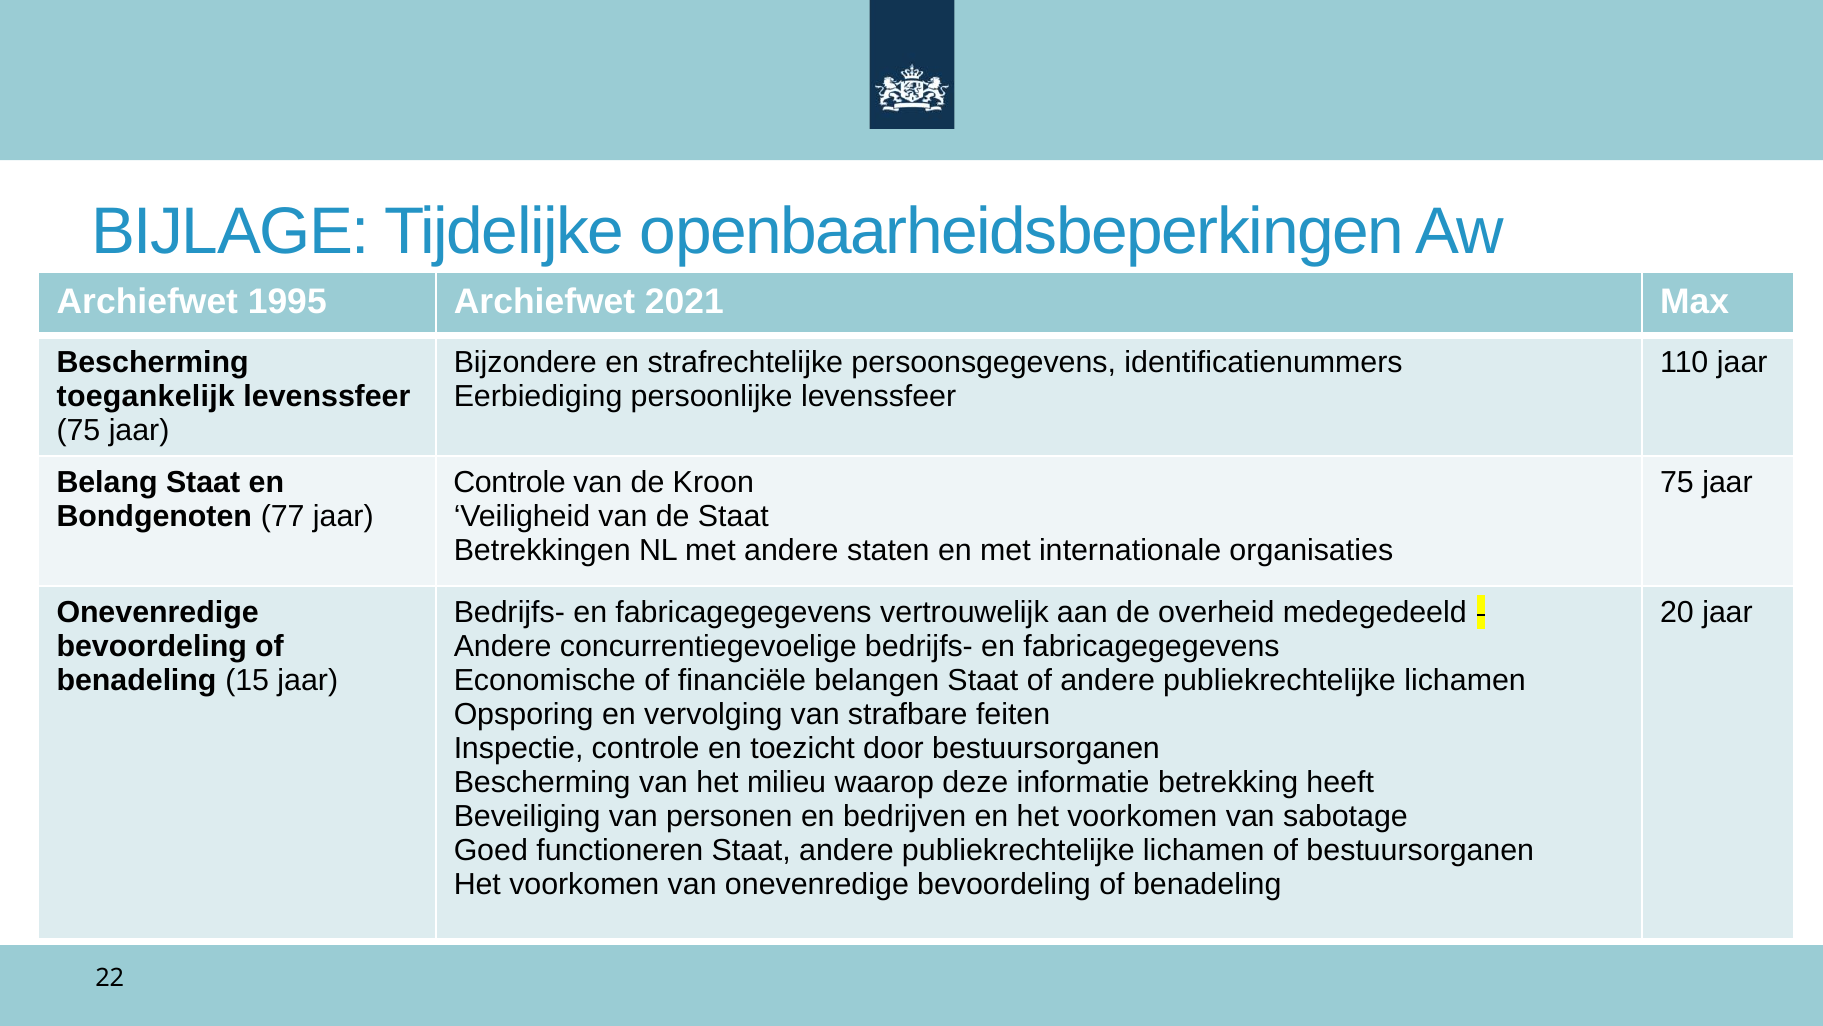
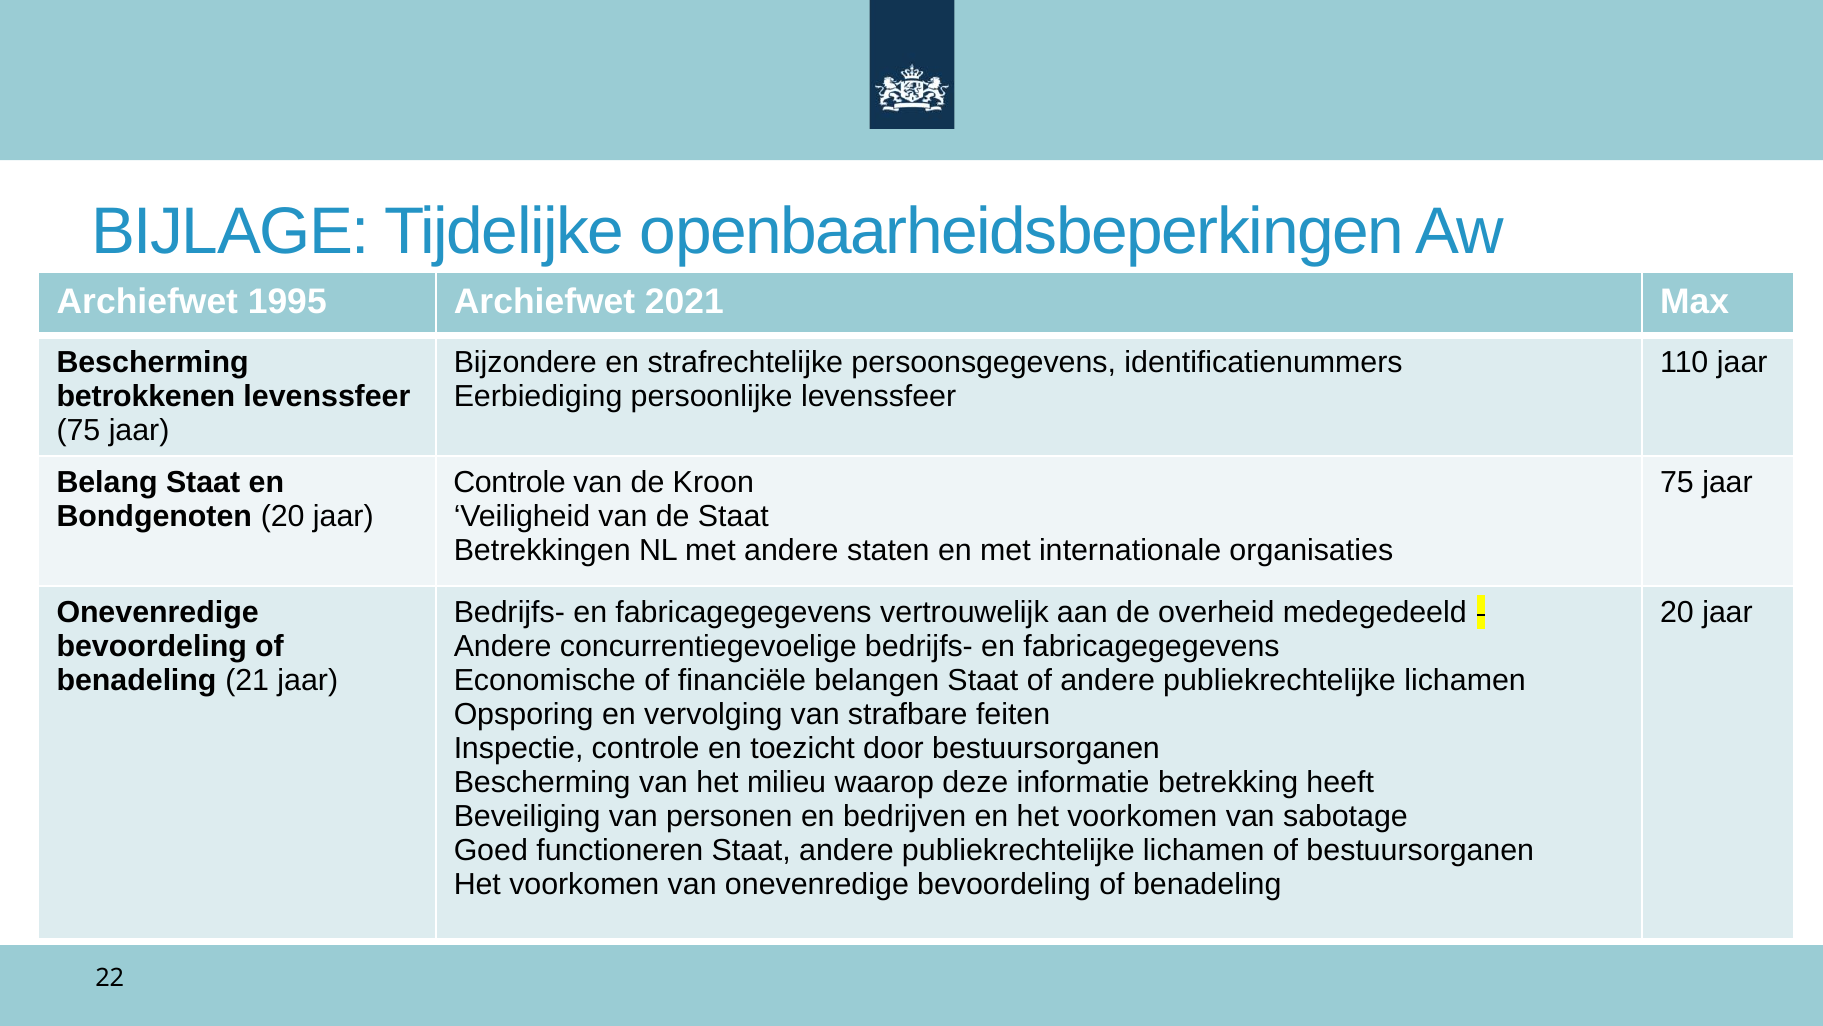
toegankelijk: toegankelijk -> betrokkenen
Bondgenoten 77: 77 -> 20
15: 15 -> 21
